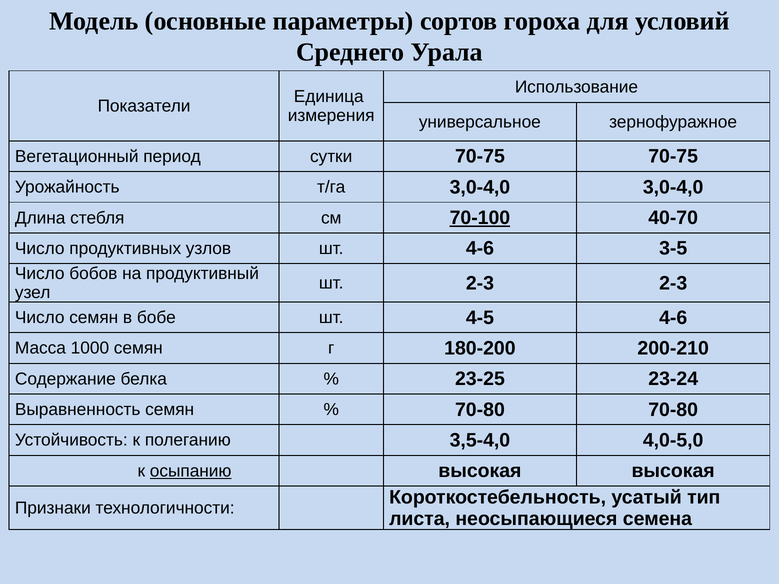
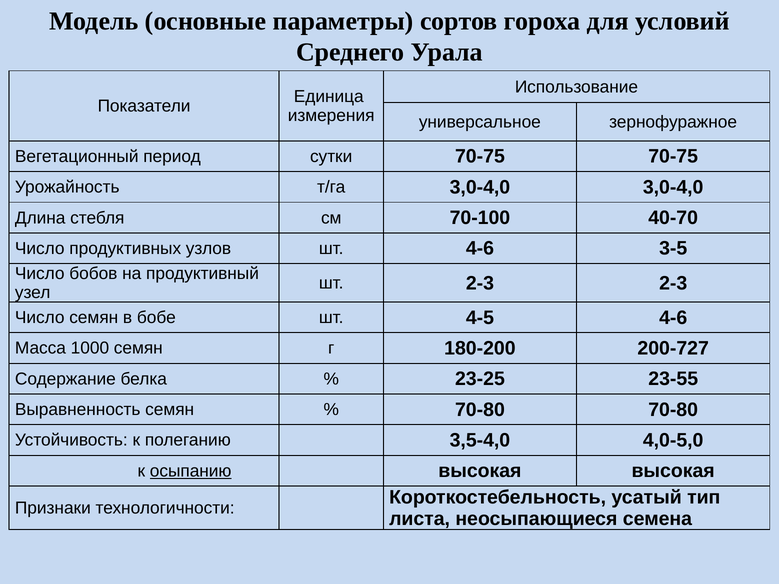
70-100 underline: present -> none
200-210: 200-210 -> 200-727
23-24: 23-24 -> 23-55
